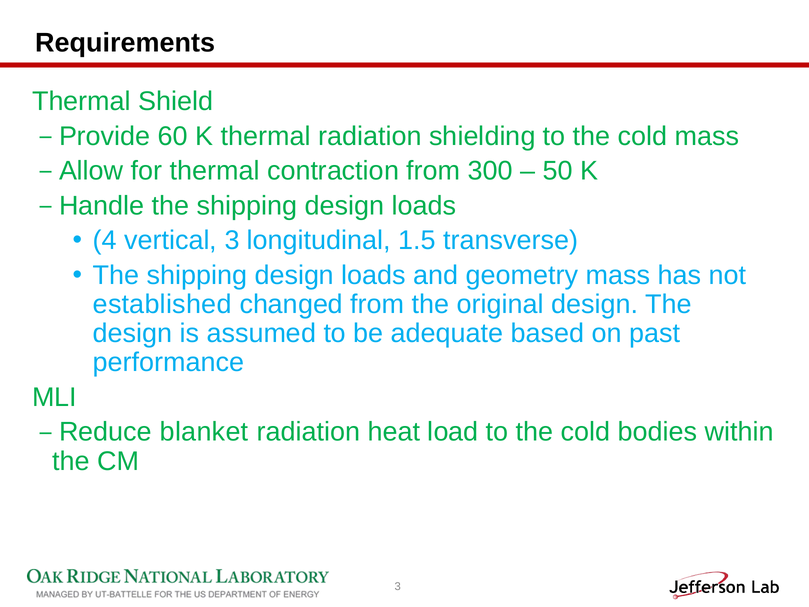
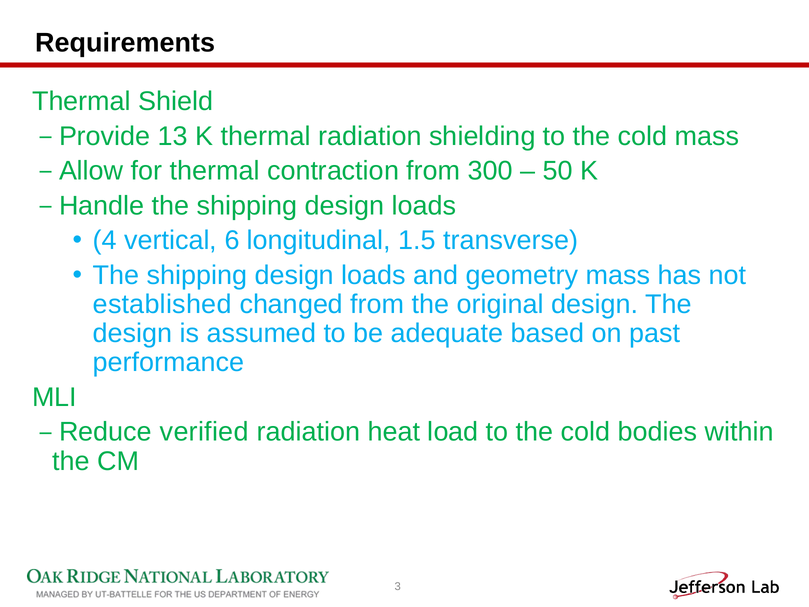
60: 60 -> 13
vertical 3: 3 -> 6
blanket: blanket -> verified
